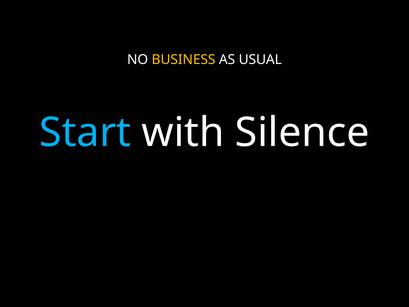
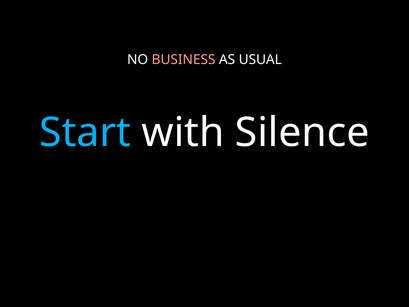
BUSINESS colour: yellow -> pink
